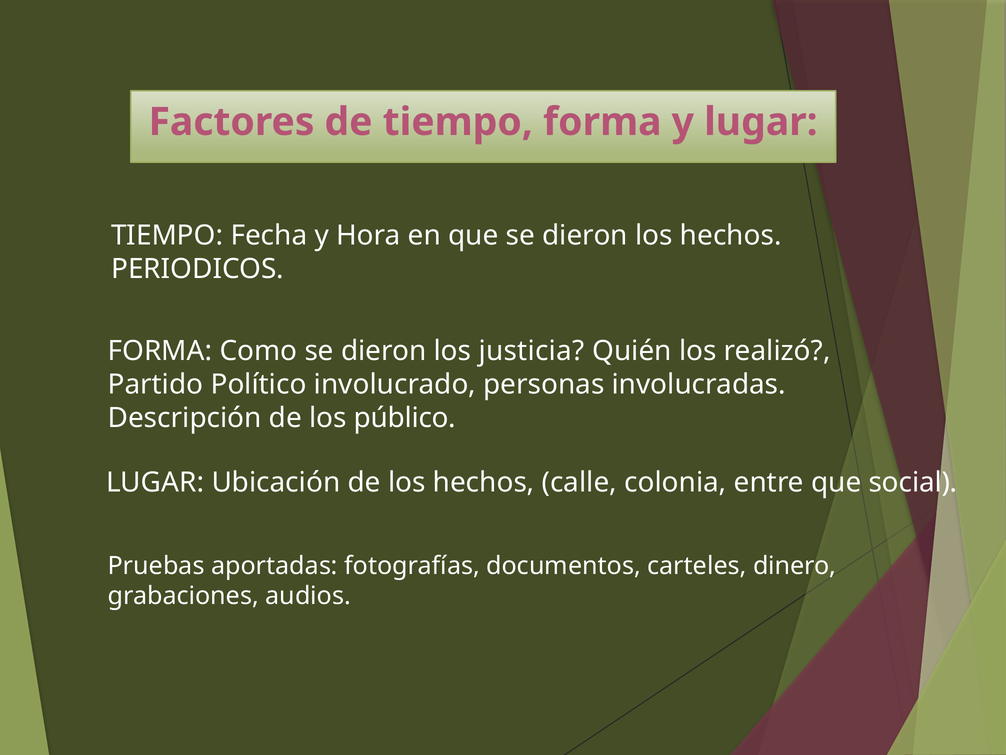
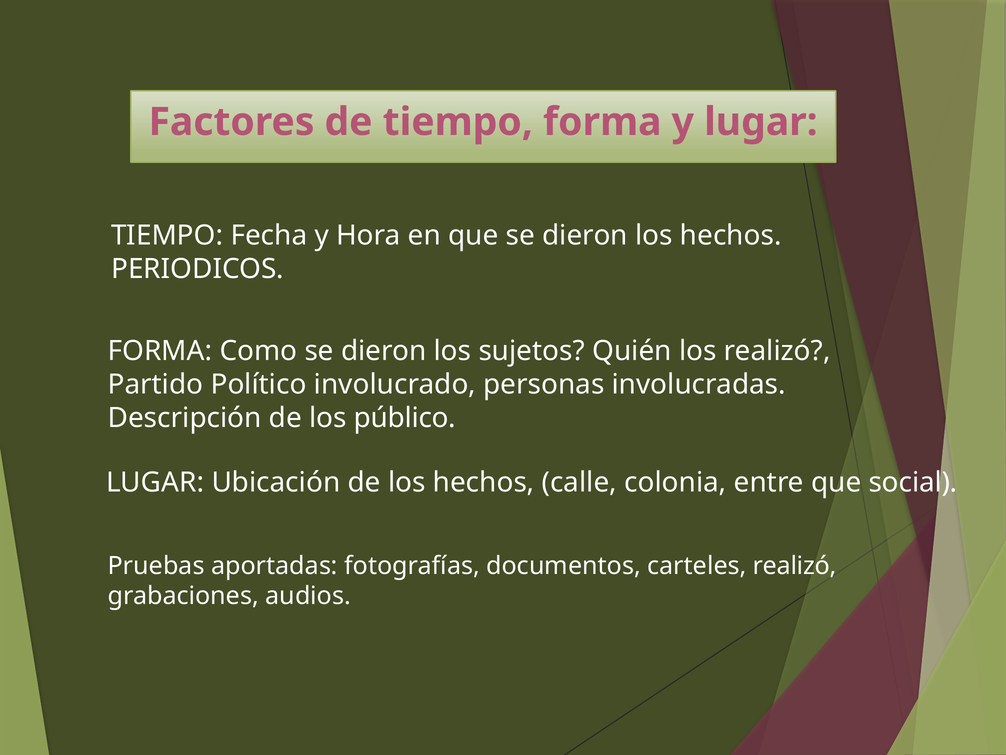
justicia: justicia -> sujetos
carteles dinero: dinero -> realizó
